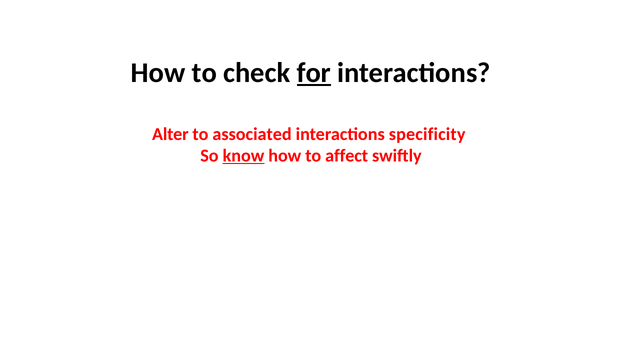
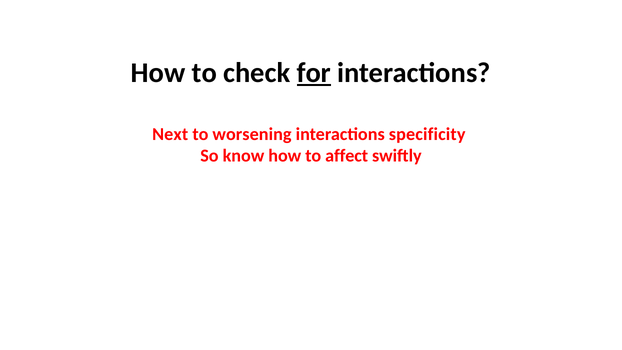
Alter: Alter -> Next
associated: associated -> worsening
know underline: present -> none
